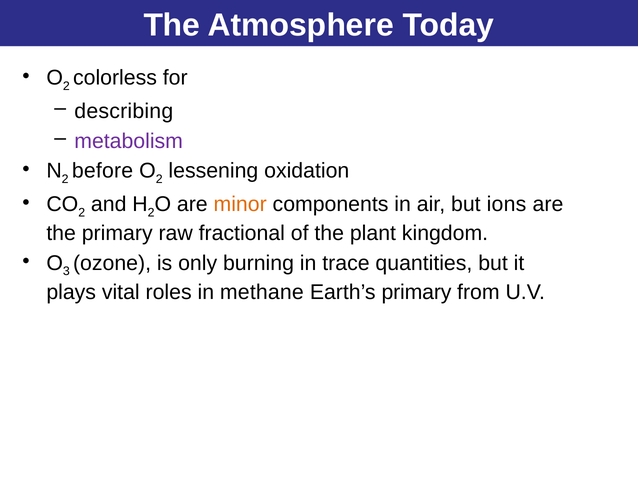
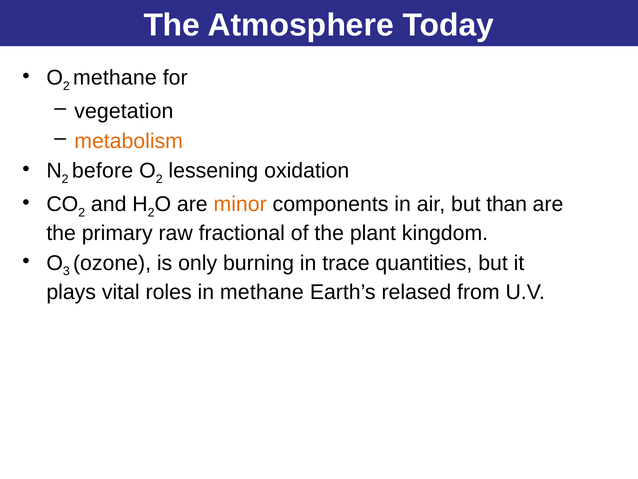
colorless at (115, 78): colorless -> methane
describing: describing -> vegetation
metabolism colour: purple -> orange
ions: ions -> than
Earth’s primary: primary -> relased
